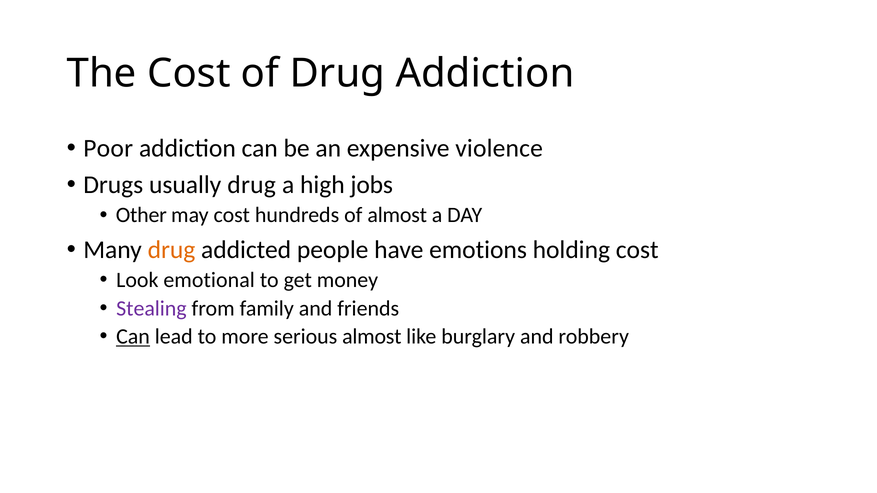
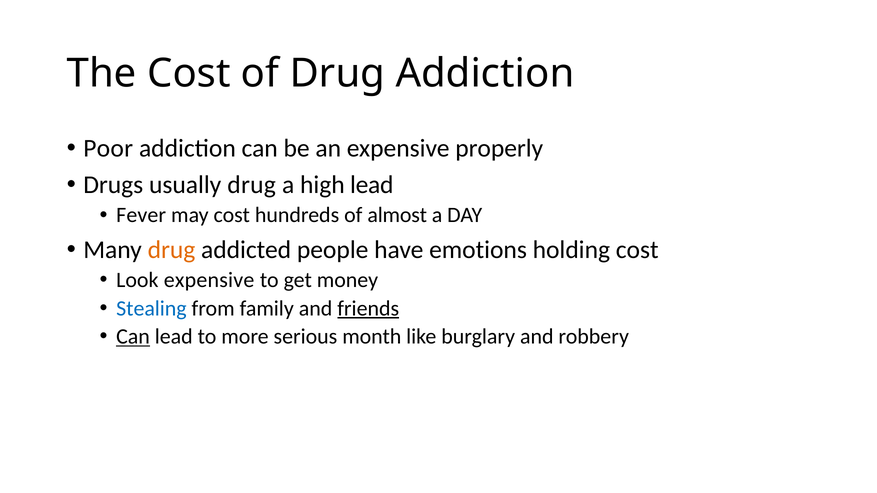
violence: violence -> properly
high jobs: jobs -> lead
Other: Other -> Fever
Look emotional: emotional -> expensive
Stealing colour: purple -> blue
friends underline: none -> present
serious almost: almost -> month
